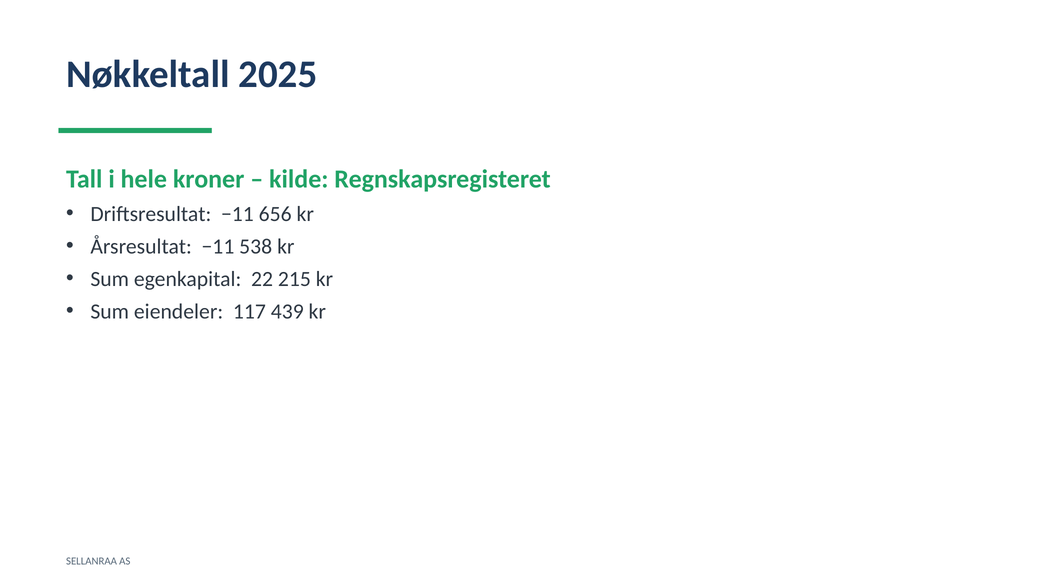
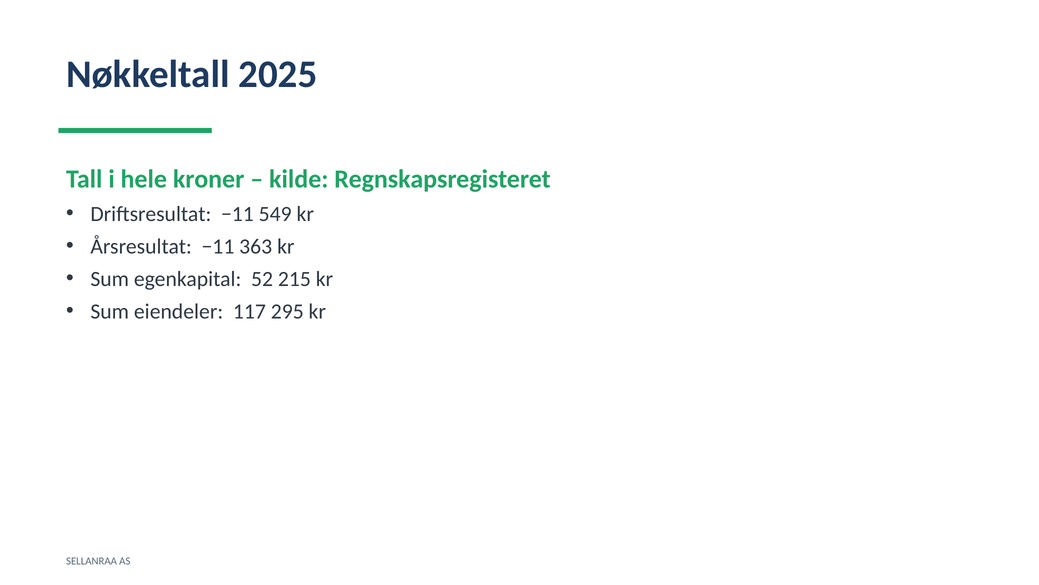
656: 656 -> 549
538: 538 -> 363
22: 22 -> 52
439: 439 -> 295
